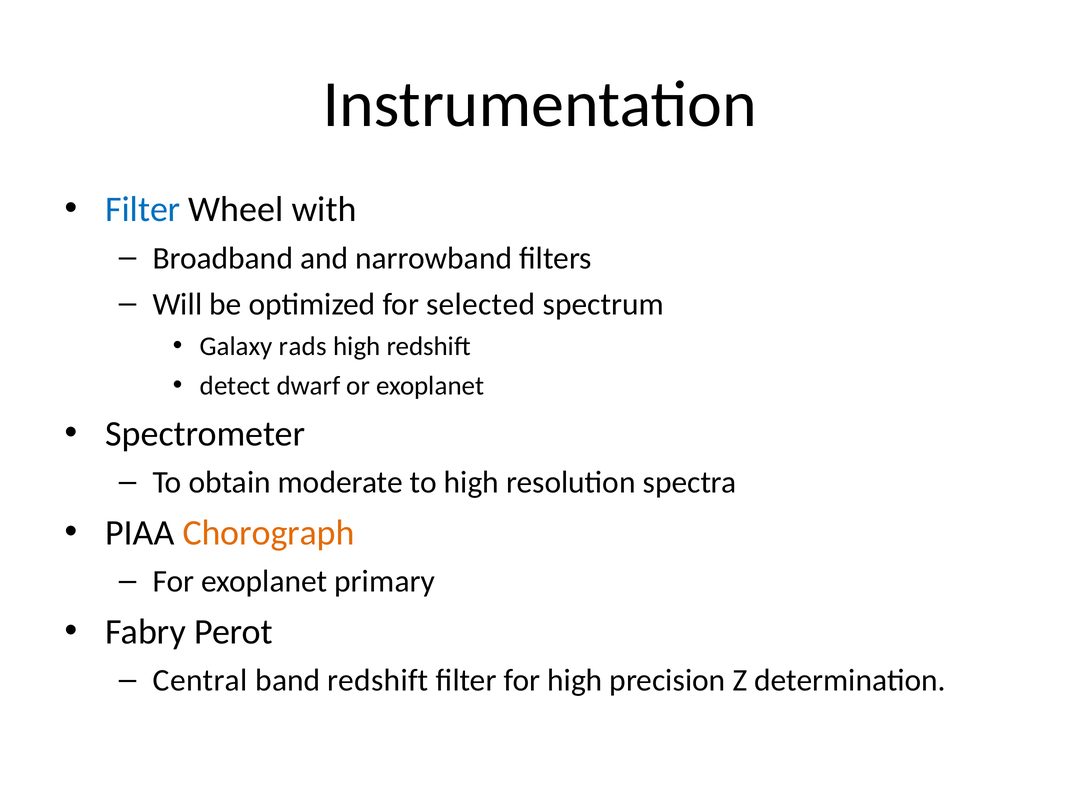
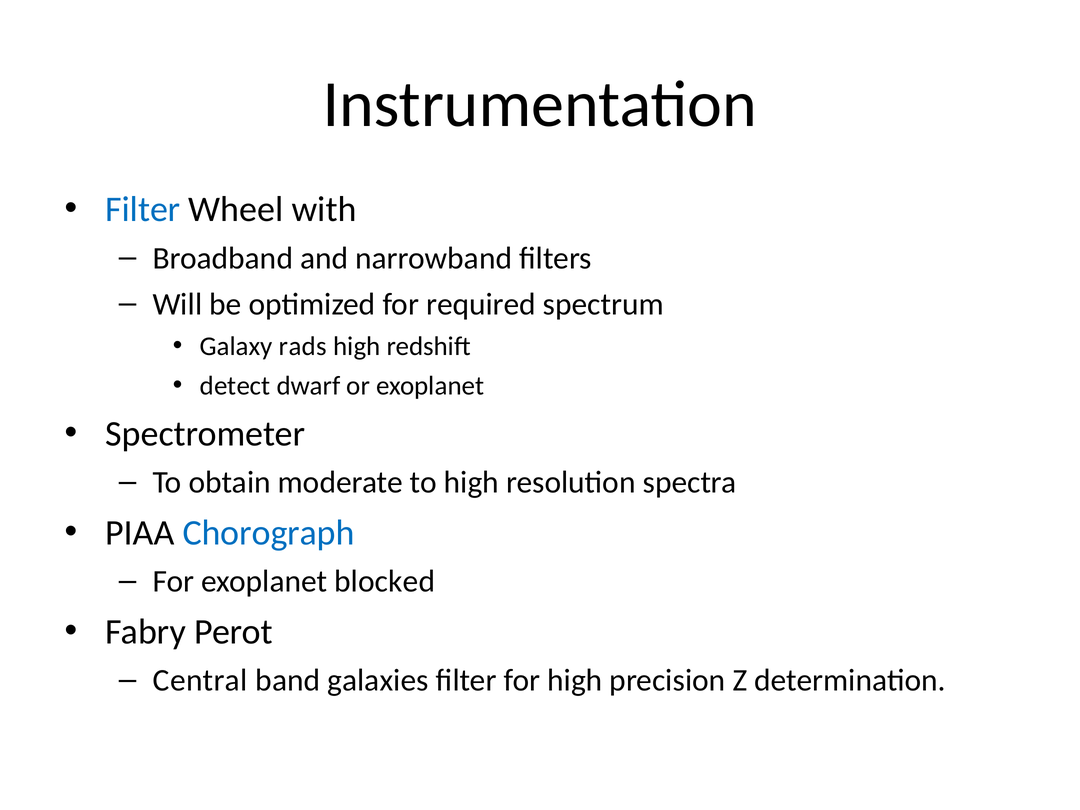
selected: selected -> required
Chorograph colour: orange -> blue
primary: primary -> blocked
band redshift: redshift -> galaxies
